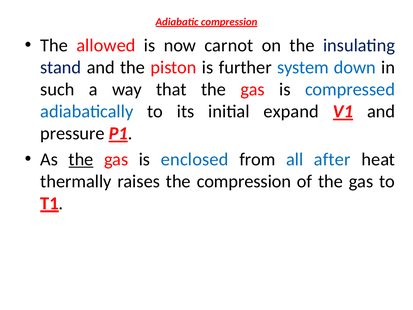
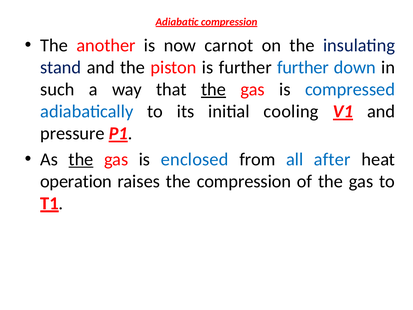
allowed: allowed -> another
further system: system -> further
the at (214, 89) underline: none -> present
expand: expand -> cooling
thermally: thermally -> operation
